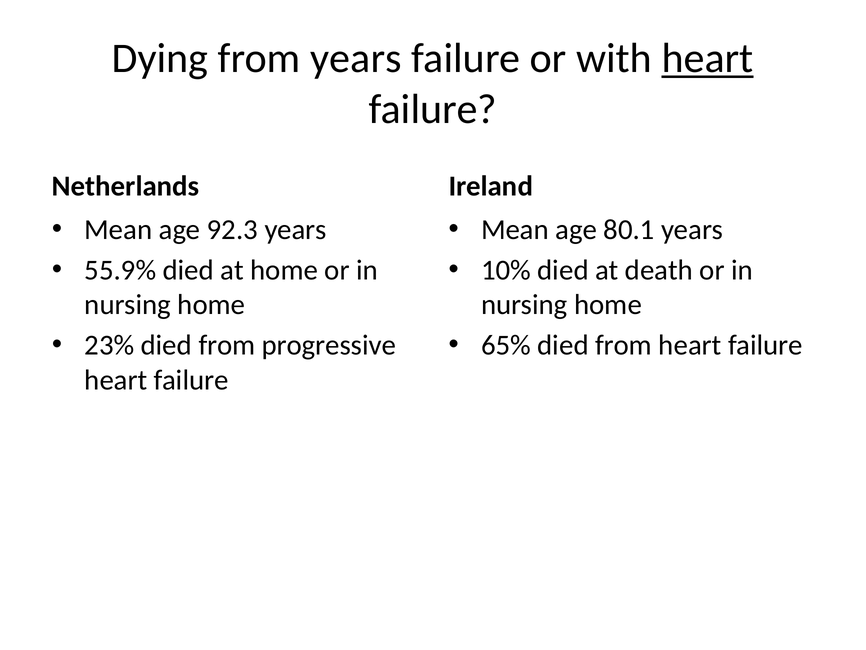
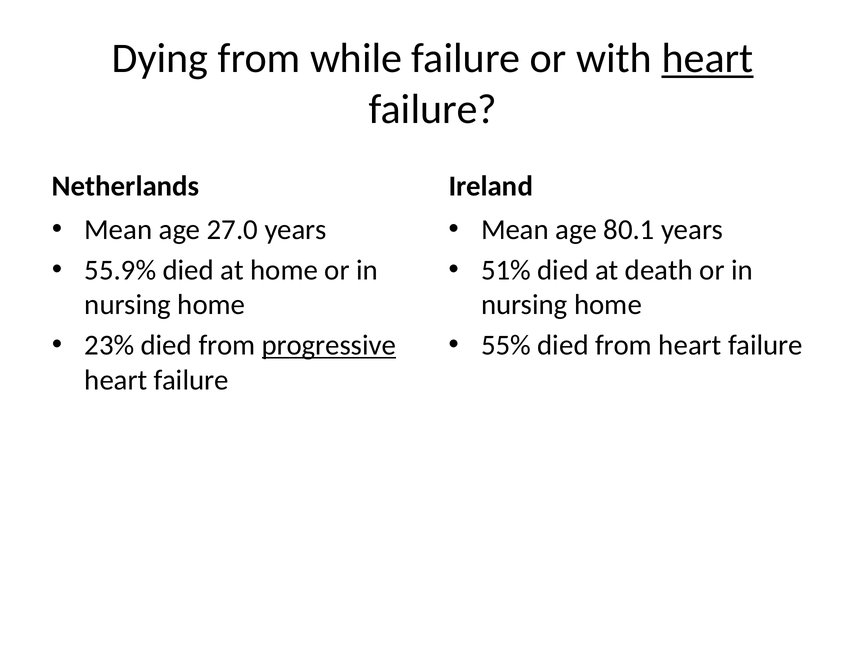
from years: years -> while
92.3: 92.3 -> 27.0
10%: 10% -> 51%
progressive underline: none -> present
65%: 65% -> 55%
